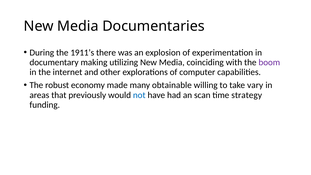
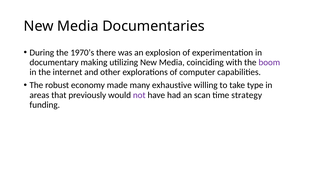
1911’s: 1911’s -> 1970’s
obtainable: obtainable -> exhaustive
vary: vary -> type
not colour: blue -> purple
